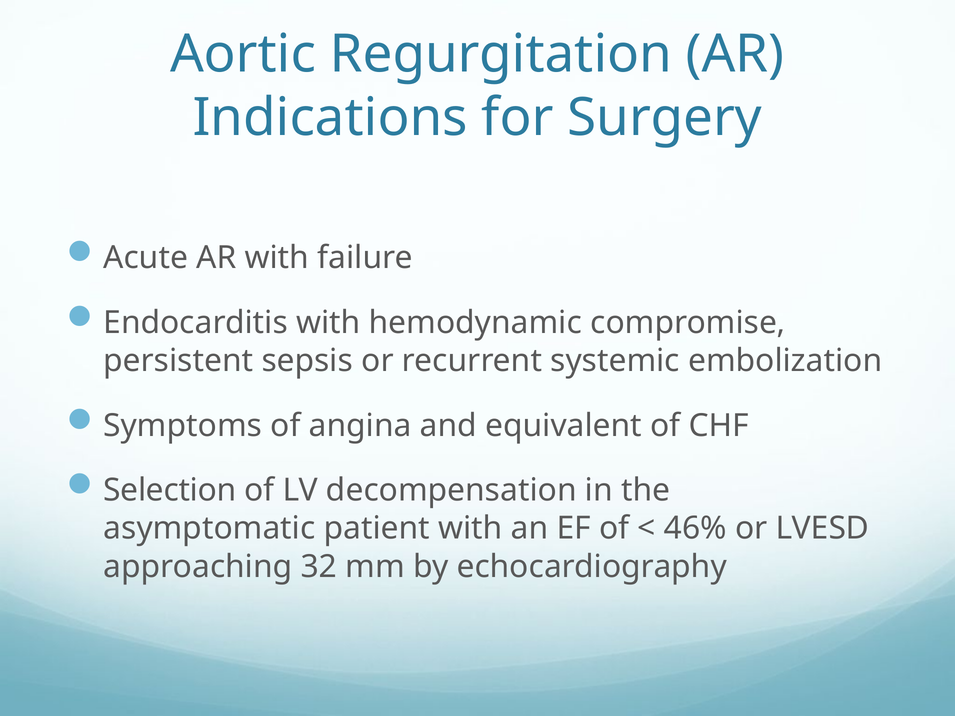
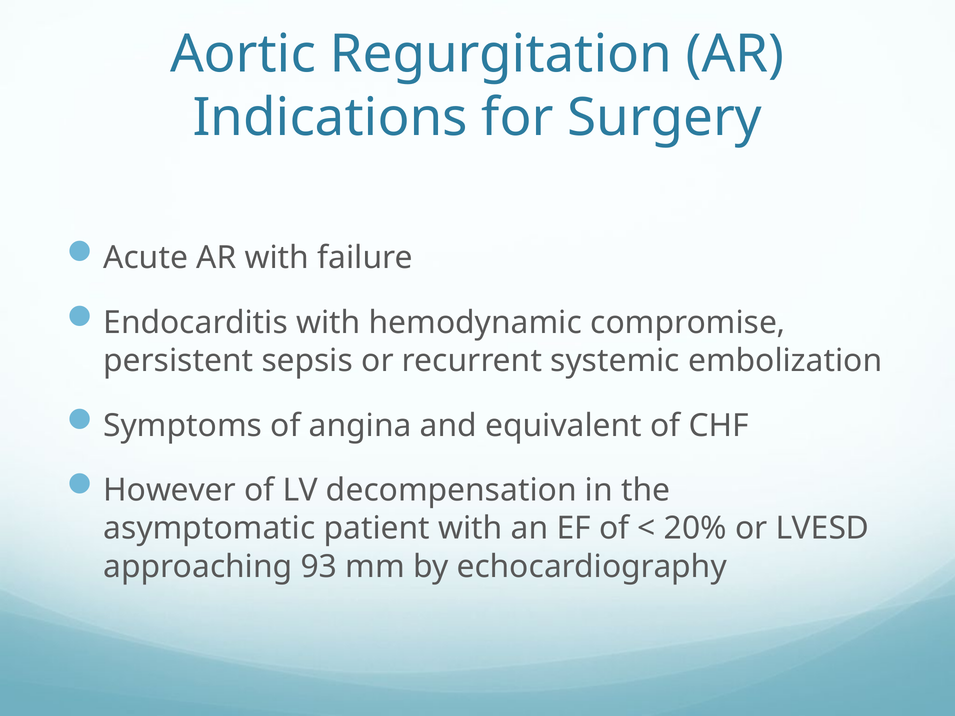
Selection: Selection -> However
46%: 46% -> 20%
32: 32 -> 93
